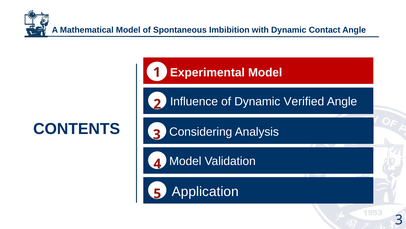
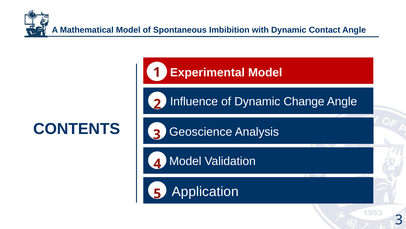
Verified: Verified -> Change
Considering: Considering -> Geoscience
